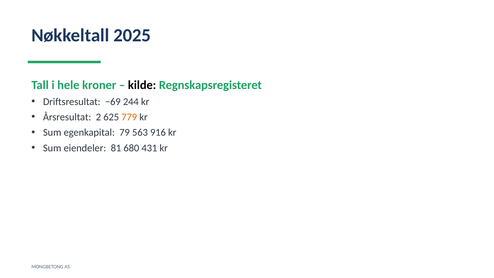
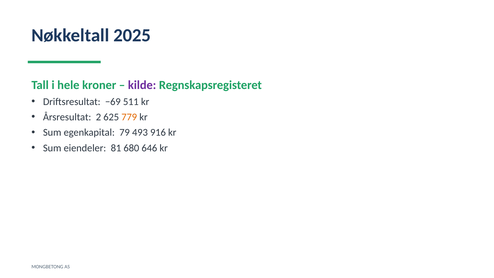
kilde colour: black -> purple
244: 244 -> 511
563: 563 -> 493
431: 431 -> 646
